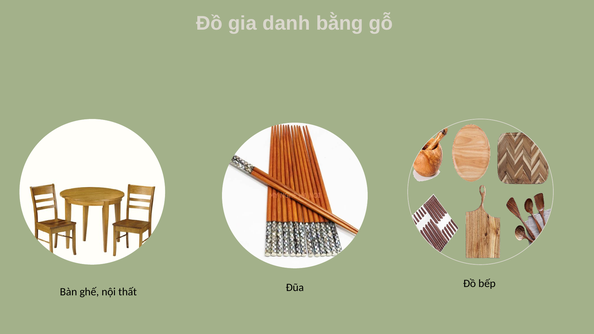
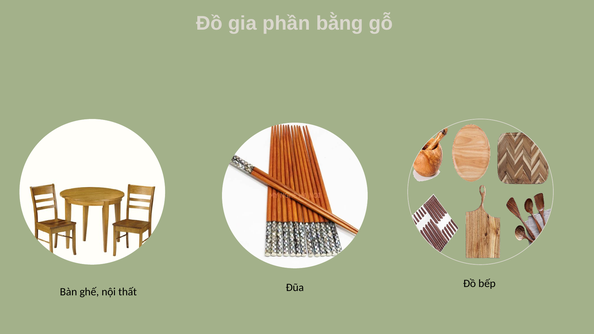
danh: danh -> phần
